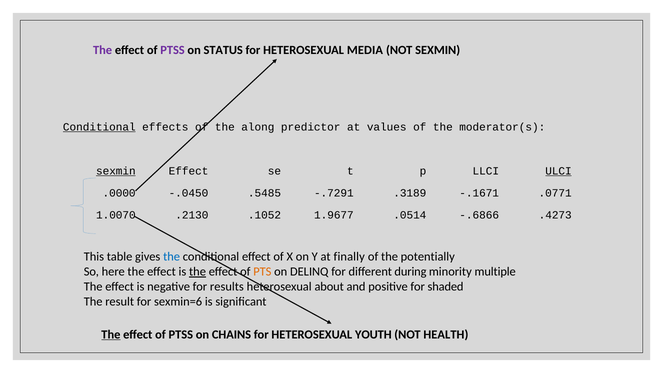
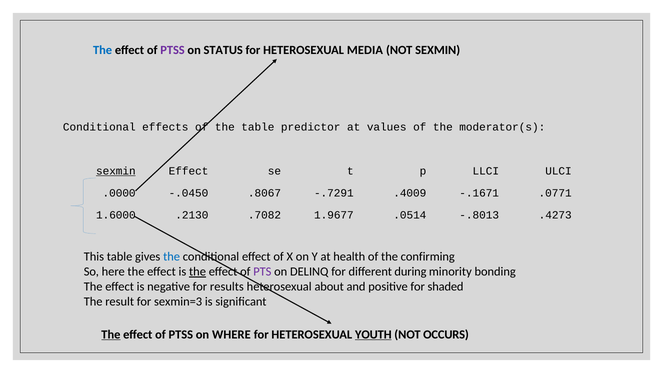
The at (103, 50) colour: purple -> blue
Conditional at (99, 127) underline: present -> none
the along: along -> table
ULCI underline: present -> none
.5485: .5485 -> .8067
.3189: .3189 -> .4009
1.0070: 1.0070 -> 1.6000
.1052: .1052 -> .7082
-.6866: -.6866 -> -.8013
finally: finally -> health
potentially: potentially -> confirming
PTS colour: orange -> purple
multiple: multiple -> bonding
sexmin=6: sexmin=6 -> sexmin=3
CHAINS: CHAINS -> WHERE
YOUTH underline: none -> present
HEALTH: HEALTH -> OCCURS
